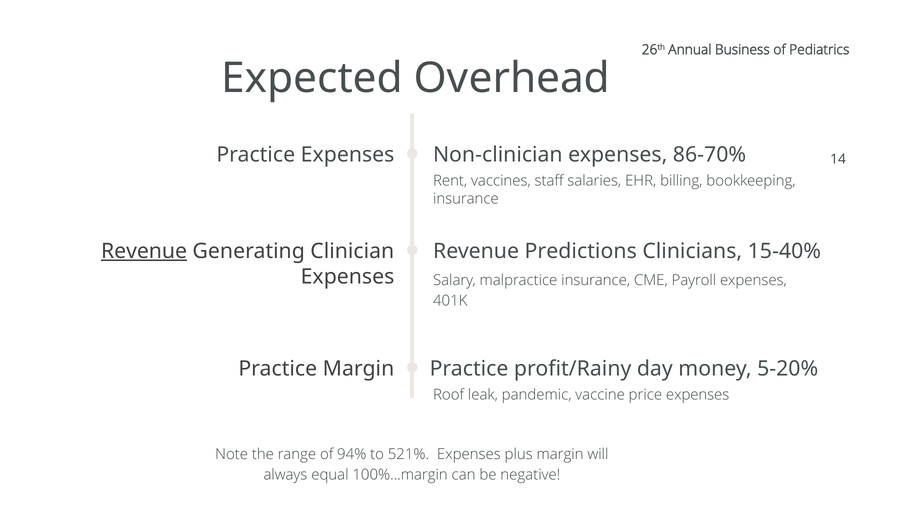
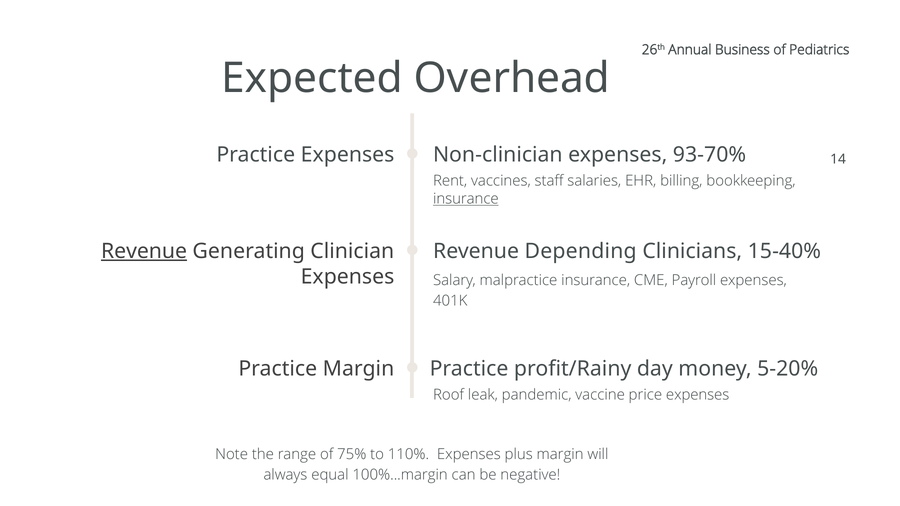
86-70%: 86-70% -> 93-70%
insurance at (466, 199) underline: none -> present
Predictions: Predictions -> Depending
94%: 94% -> 75%
521%: 521% -> 110%
